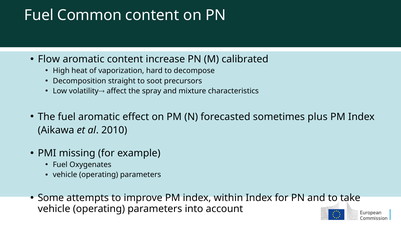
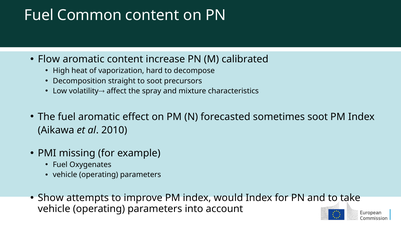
sometimes plus: plus -> soot
Some: Some -> Show
within: within -> would
